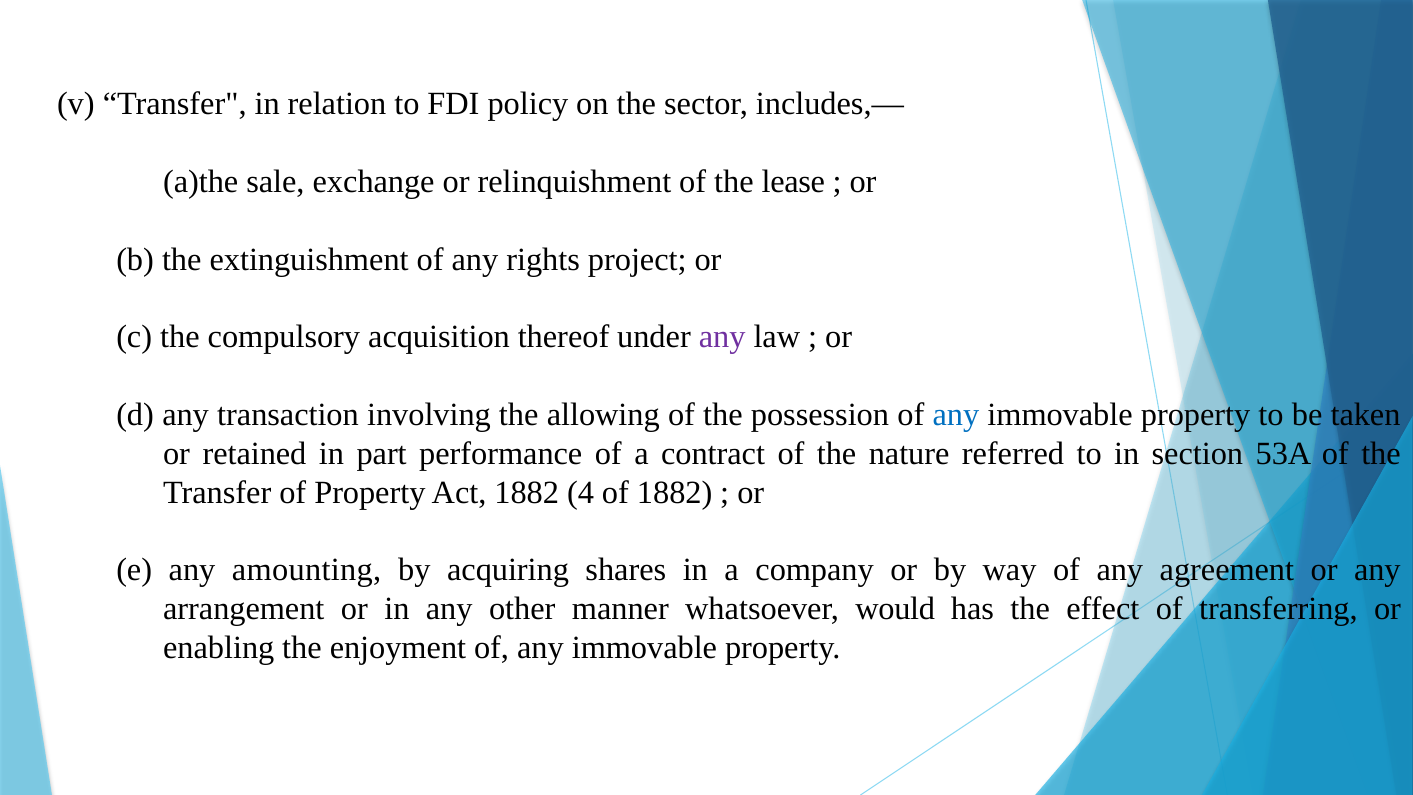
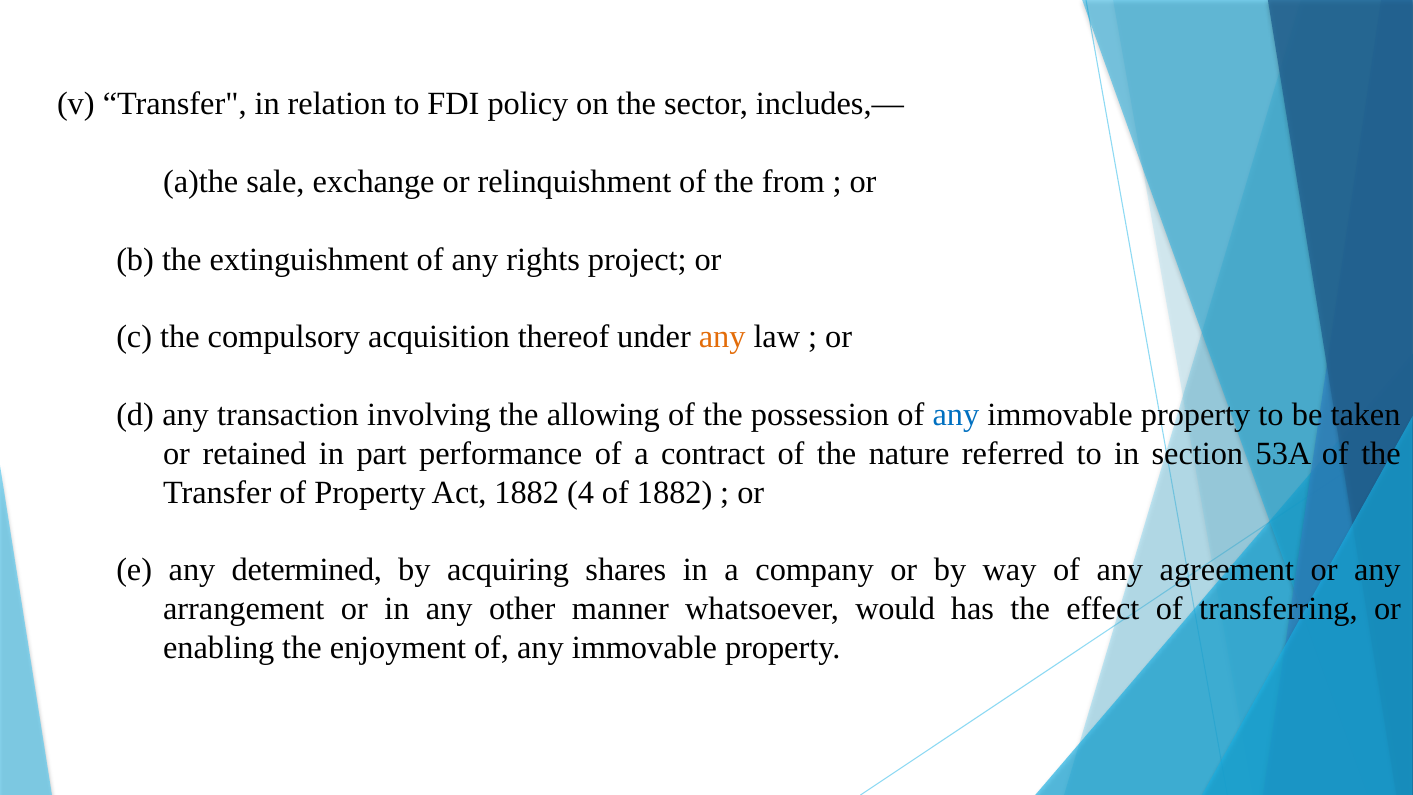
lease: lease -> from
any at (722, 337) colour: purple -> orange
amounting: amounting -> determined
